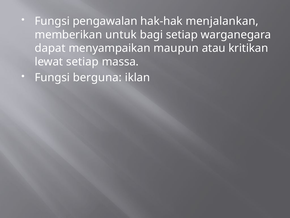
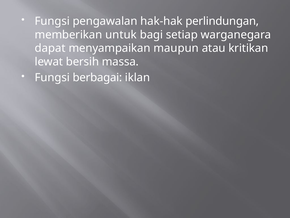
menjalankan: menjalankan -> perlindungan
lewat setiap: setiap -> bersih
berguna: berguna -> berbagai
